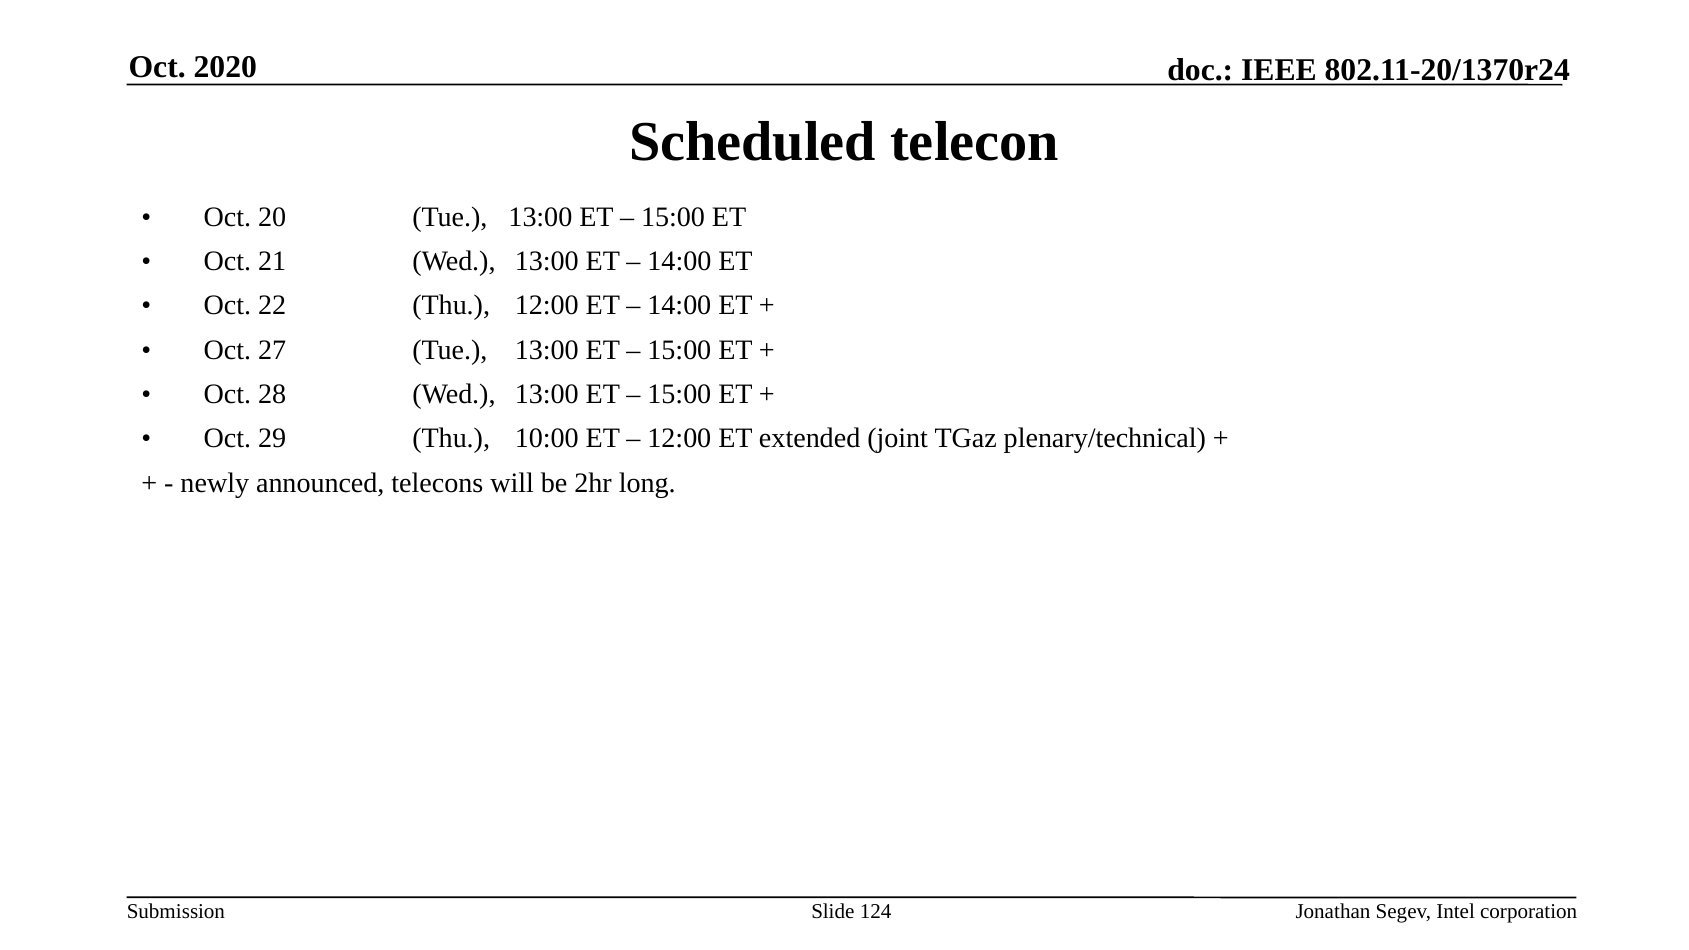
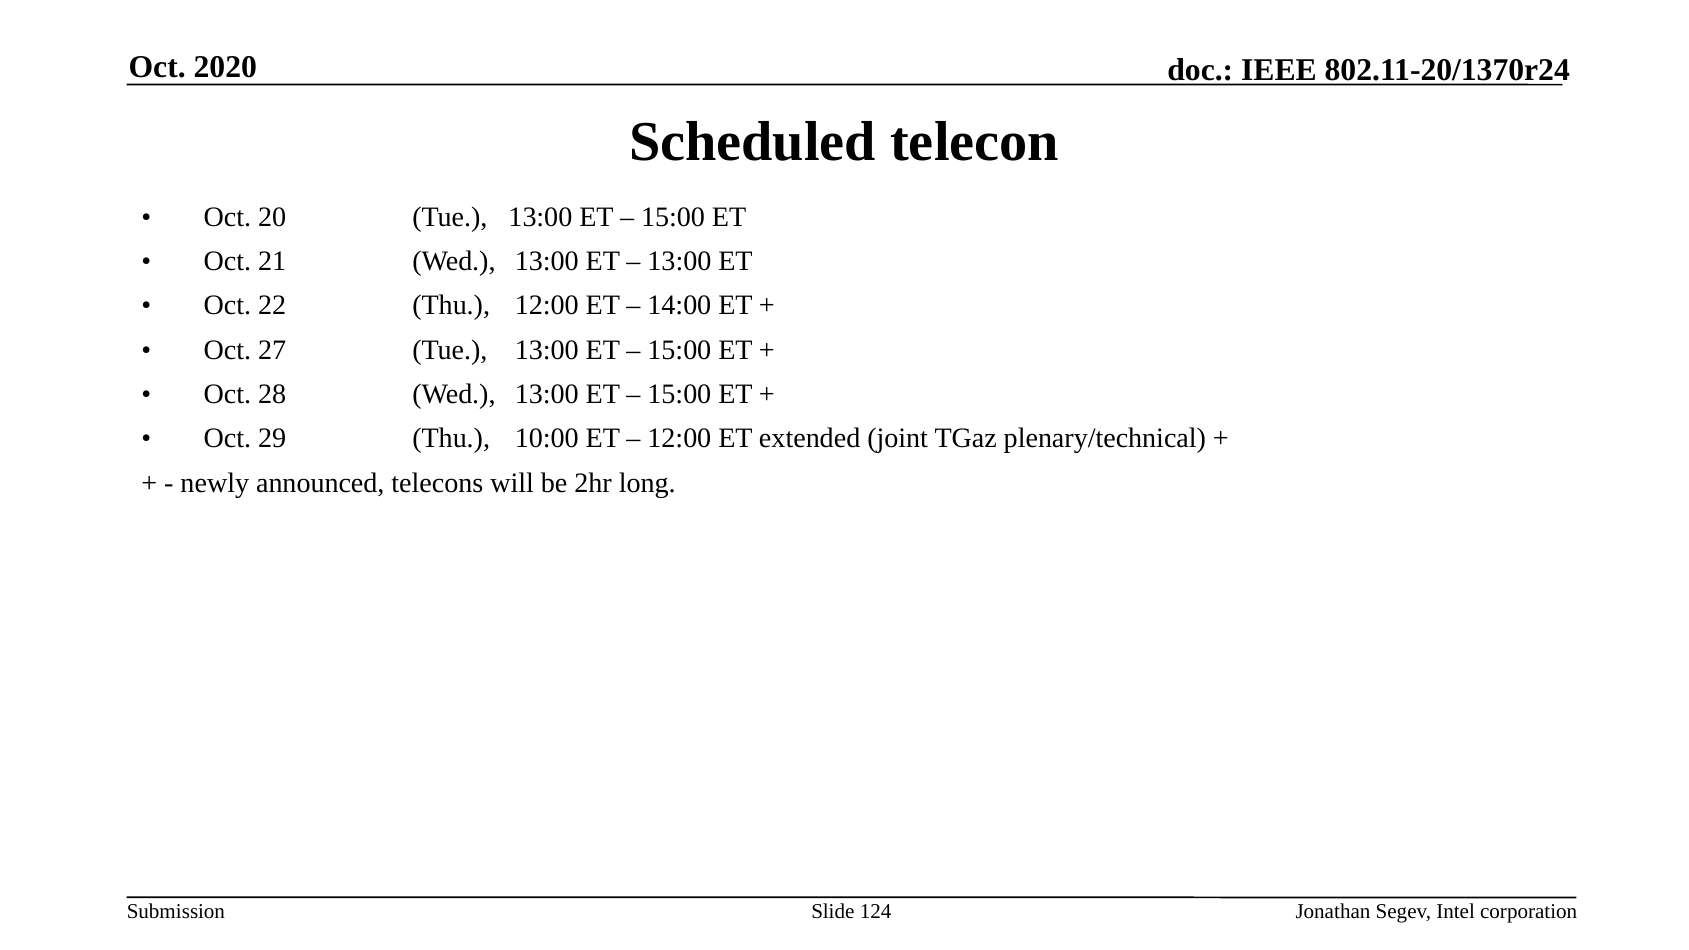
14:00 at (679, 261): 14:00 -> 13:00
